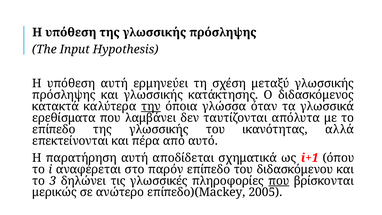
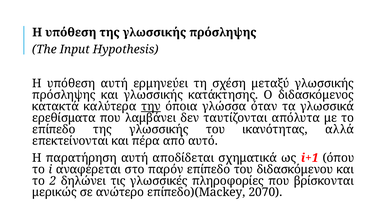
3: 3 -> 2
που at (279, 181) underline: present -> none
2005: 2005 -> 2070
